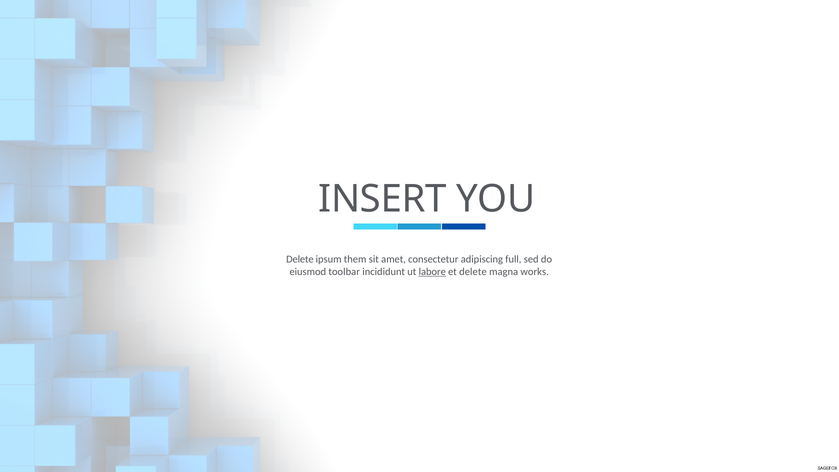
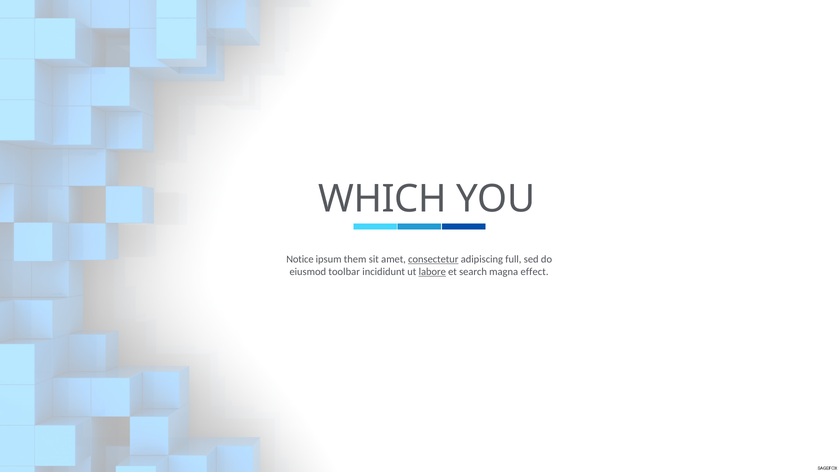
INSERT: INSERT -> WHICH
Delete at (300, 259): Delete -> Notice
consectetur underline: none -> present
et delete: delete -> search
works: works -> effect
